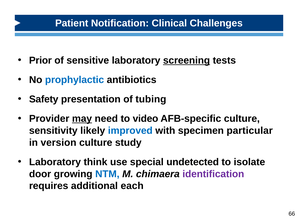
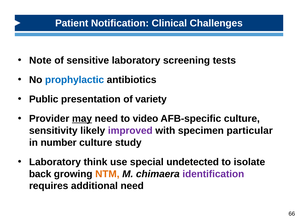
Prior: Prior -> Note
screening underline: present -> none
Safety: Safety -> Public
tubing: tubing -> variety
improved colour: blue -> purple
version: version -> number
door: door -> back
NTM colour: blue -> orange
additional each: each -> need
